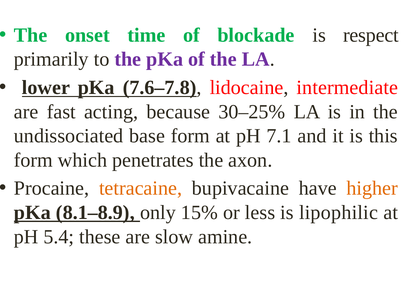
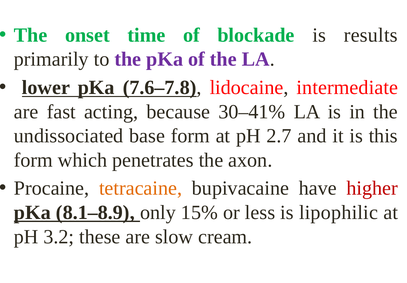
respect: respect -> results
30–25%: 30–25% -> 30–41%
7.1: 7.1 -> 2.7
higher colour: orange -> red
5.4: 5.4 -> 3.2
amine: amine -> cream
